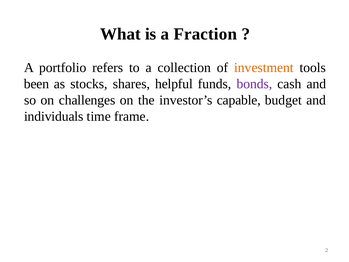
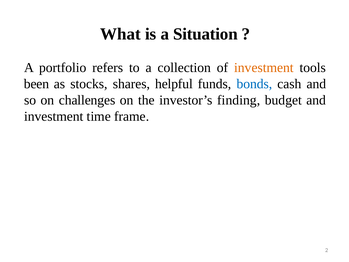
Fraction: Fraction -> Situation
bonds colour: purple -> blue
capable: capable -> finding
individuals at (54, 116): individuals -> investment
